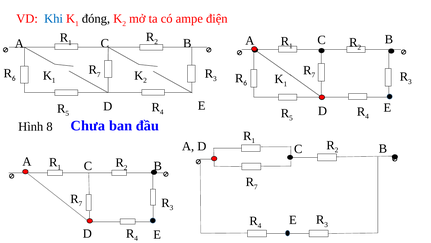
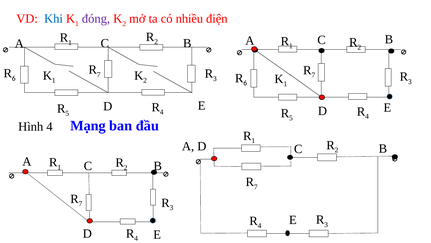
đóng colour: black -> purple
ampe: ampe -> nhiều
Chưa: Chưa -> Mạng
Hình 8: 8 -> 4
